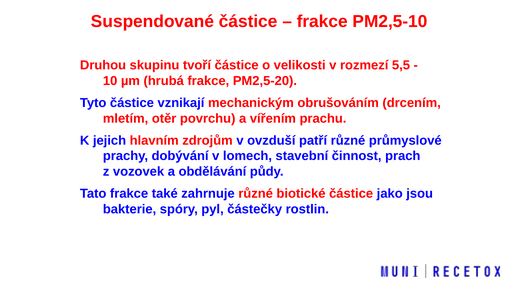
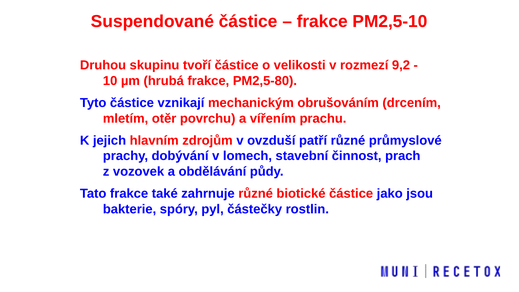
5,5: 5,5 -> 9,2
PM2,5-20: PM2,5-20 -> PM2,5-80
